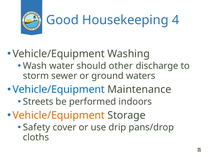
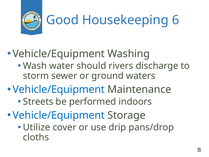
4: 4 -> 6
other: other -> rivers
Vehicle/Equipment at (59, 115) colour: orange -> blue
Safety: Safety -> Utilize
